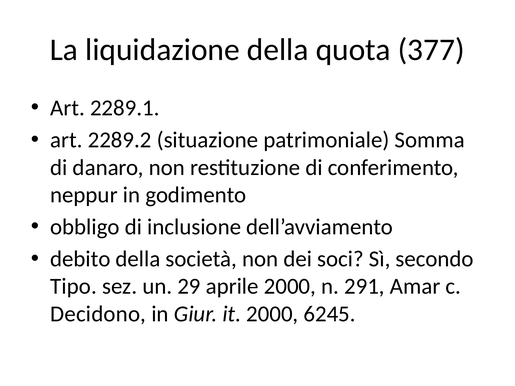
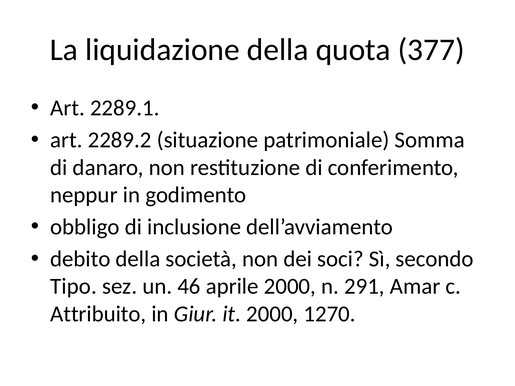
29: 29 -> 46
Decidono: Decidono -> Attribuito
6245: 6245 -> 1270
